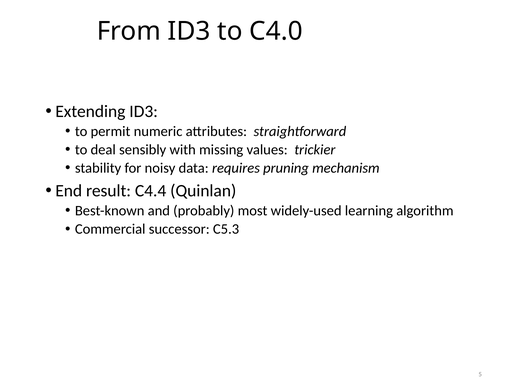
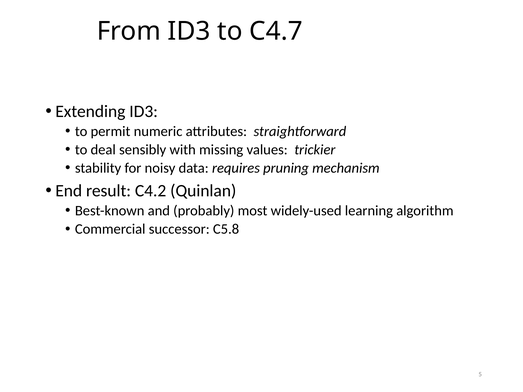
C4.0: C4.0 -> C4.7
C4.4: C4.4 -> C4.2
C5.3: C5.3 -> C5.8
